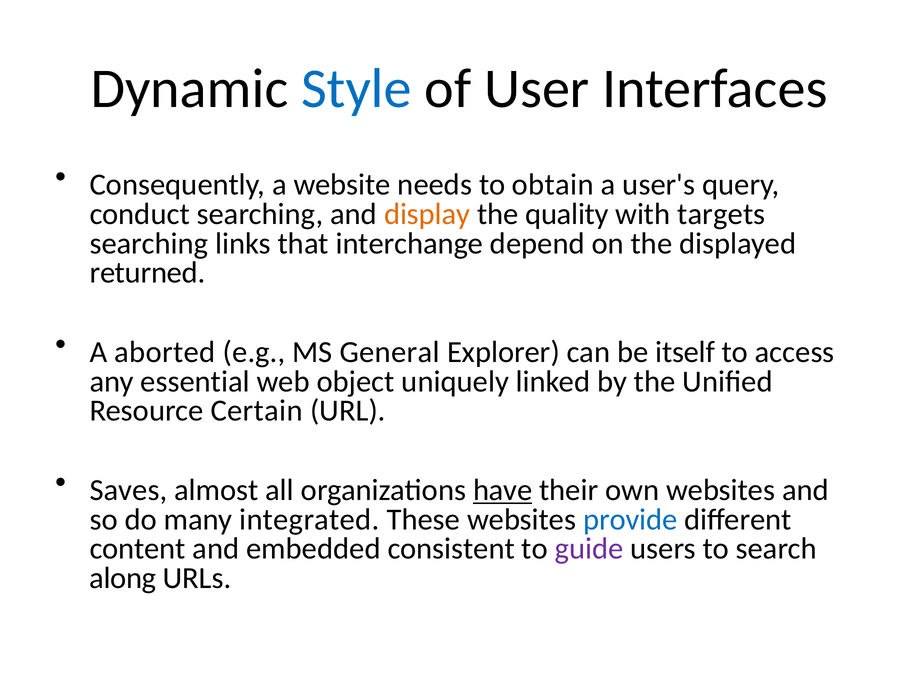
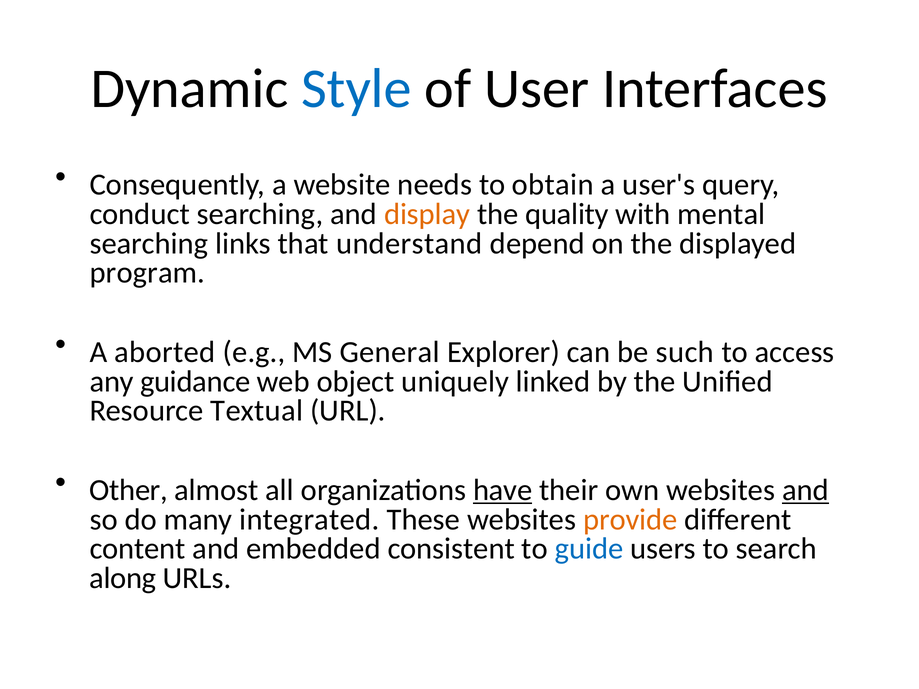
targets: targets -> mental
interchange: interchange -> understand
returned: returned -> program
itself: itself -> such
essential: essential -> guidance
Certain: Certain -> Textual
Saves: Saves -> Other
and at (806, 490) underline: none -> present
provide colour: blue -> orange
guide colour: purple -> blue
